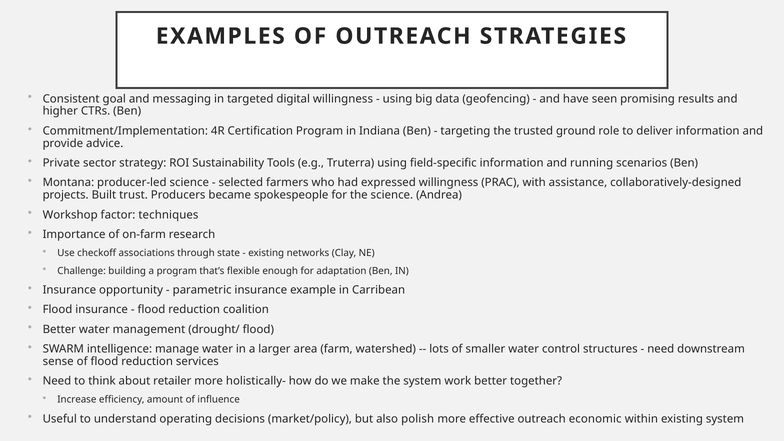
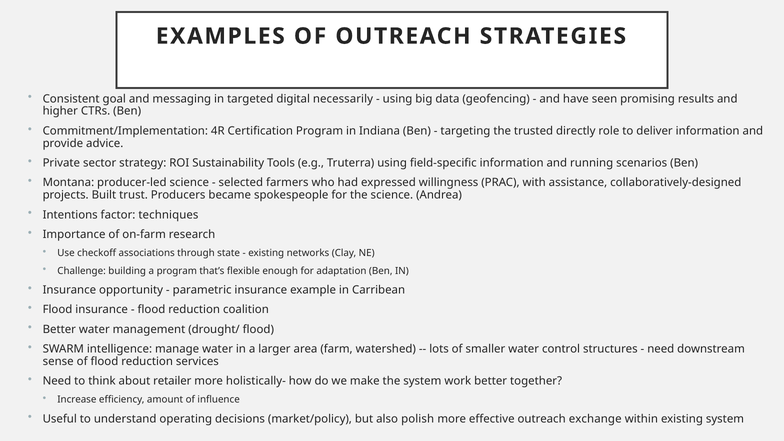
digital willingness: willingness -> necessarily
ground: ground -> directly
Workshop: Workshop -> Intentions
economic: economic -> exchange
